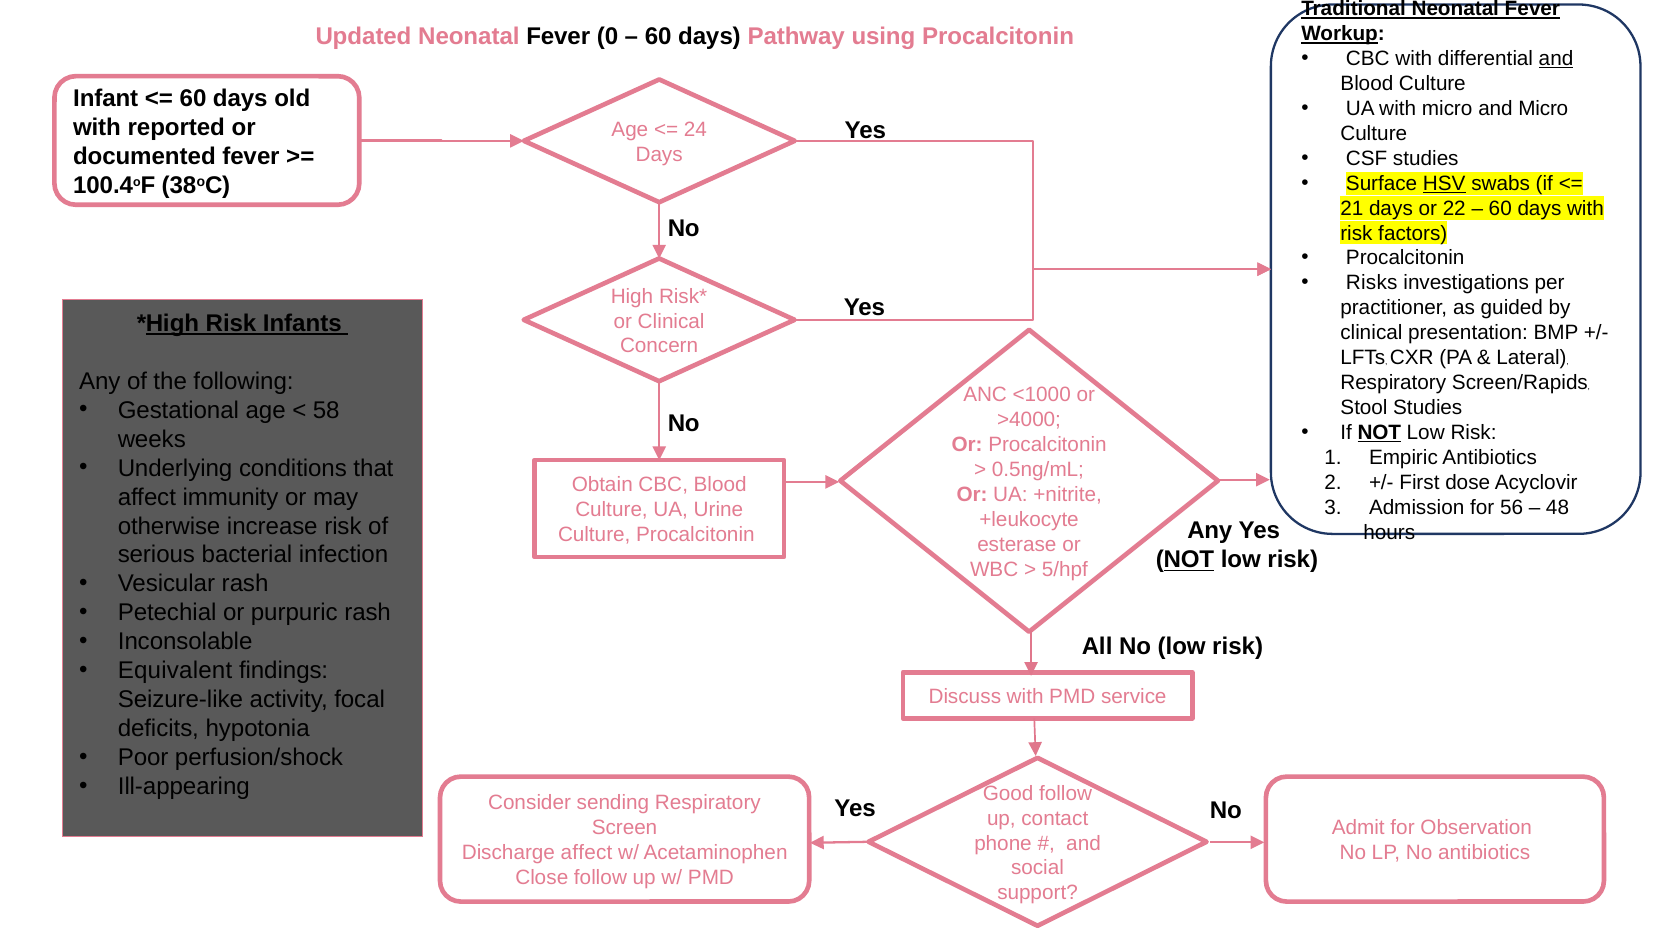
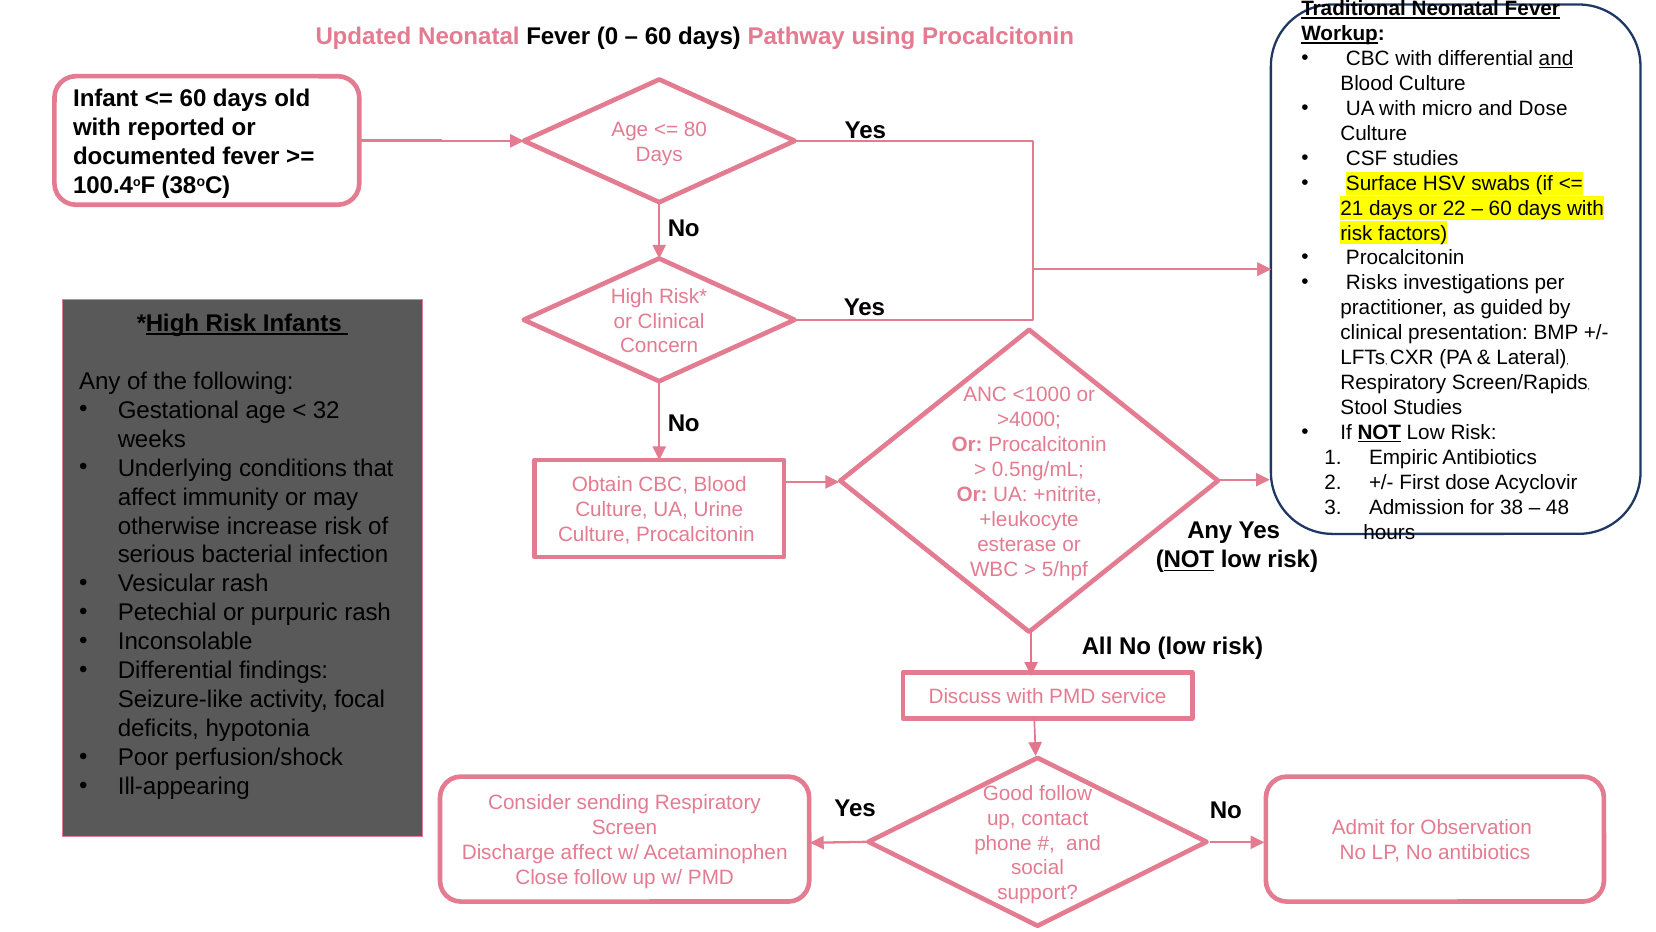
and Micro: Micro -> Dose
24: 24 -> 80
HSV underline: present -> none
58: 58 -> 32
56: 56 -> 38
Equivalent at (175, 671): Equivalent -> Differential
